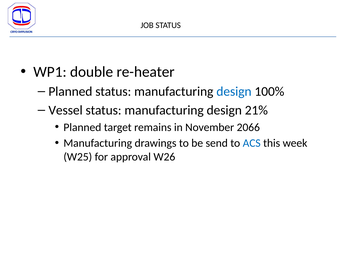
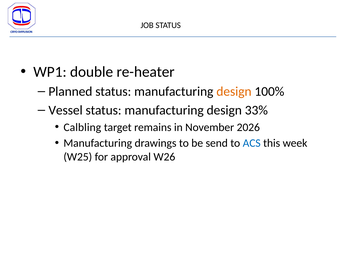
design at (234, 92) colour: blue -> orange
21%: 21% -> 33%
Planned at (82, 127): Planned -> Calbling
2066: 2066 -> 2026
